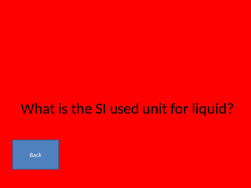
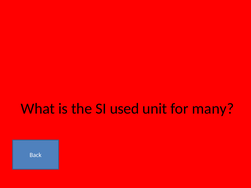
liquid: liquid -> many
